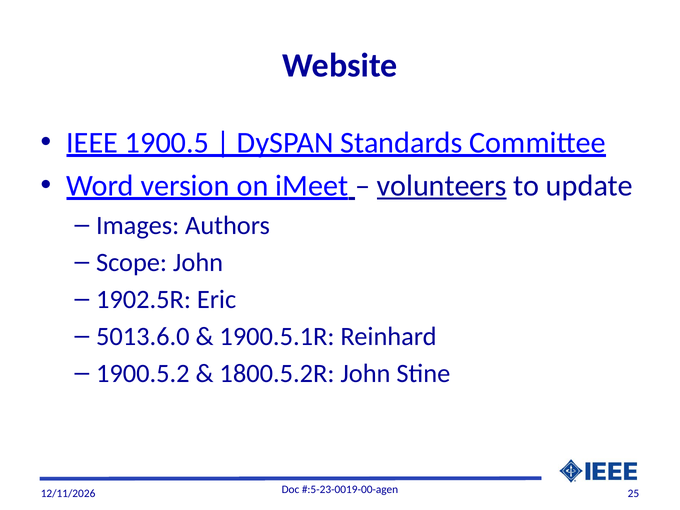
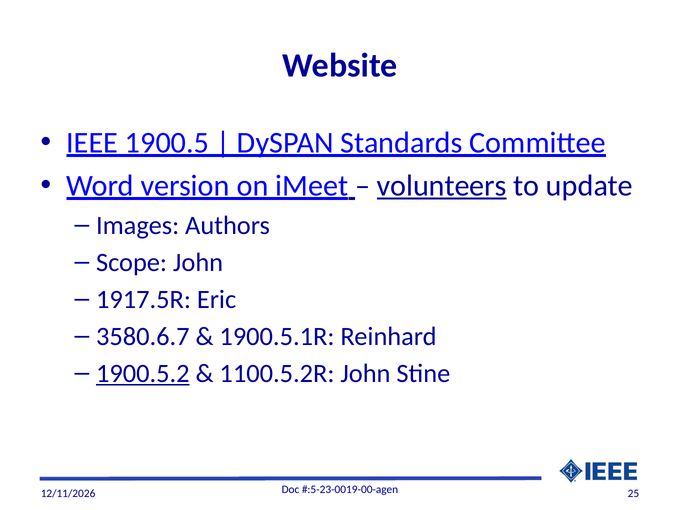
1902.5R: 1902.5R -> 1917.5R
5013.6.0: 5013.6.0 -> 3580.6.7
1900.5.2 underline: none -> present
1800.5.2R: 1800.5.2R -> 1100.5.2R
